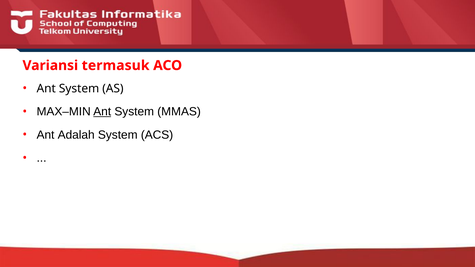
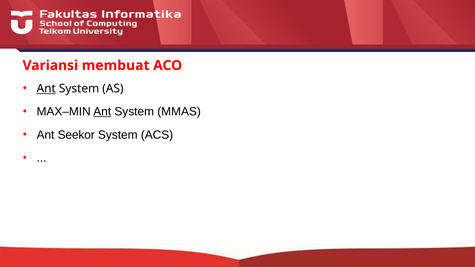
termasuk: termasuk -> membuat
Ant at (46, 89) underline: none -> present
Adalah: Adalah -> Seekor
